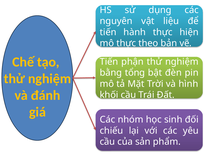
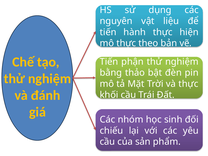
tổng: tổng -> thảo
và hình: hình -> thực
